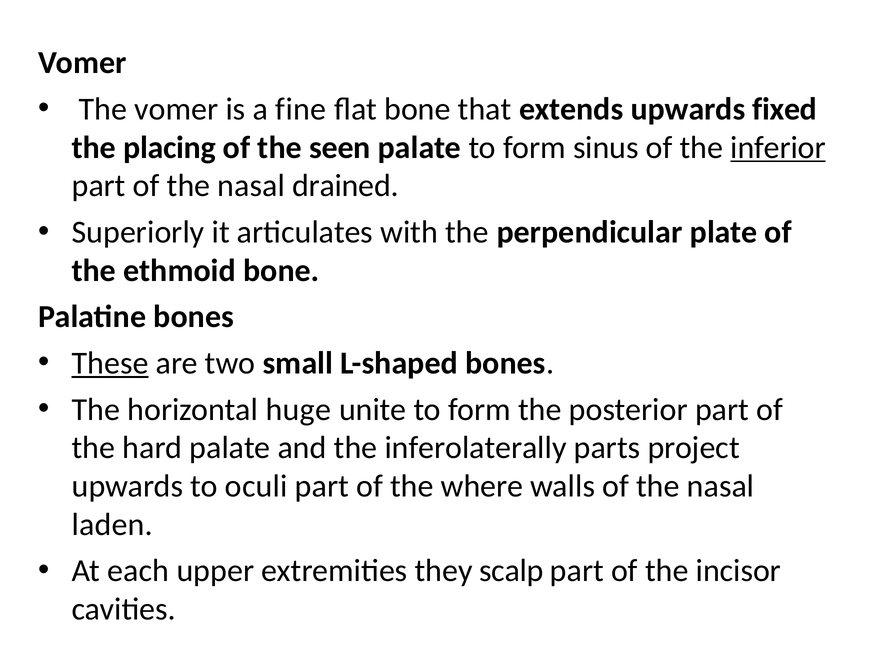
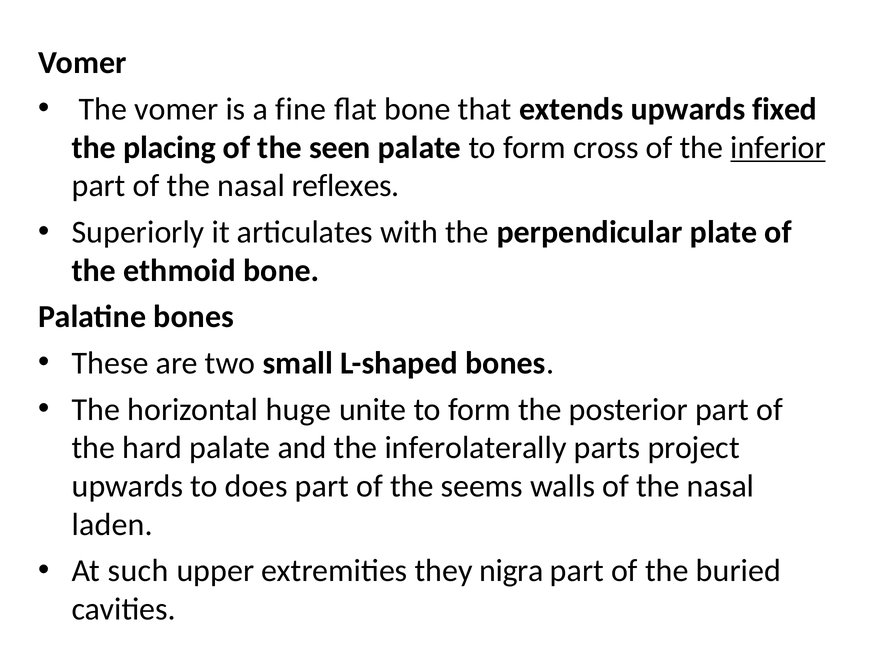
sinus: sinus -> cross
drained: drained -> reflexes
These underline: present -> none
oculi: oculi -> does
where: where -> seems
each: each -> such
scalp: scalp -> nigra
incisor: incisor -> buried
